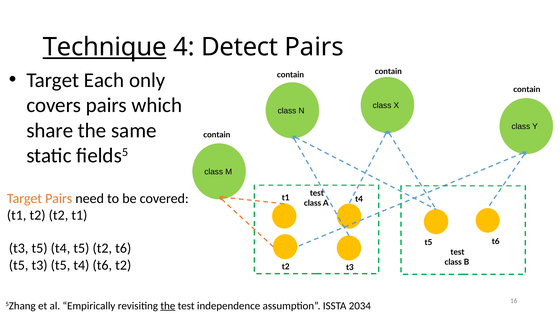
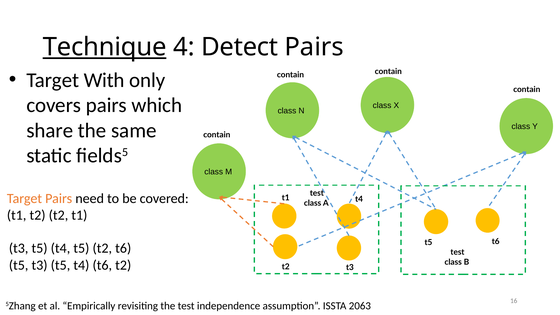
Each: Each -> With
the at (168, 306) underline: present -> none
2034: 2034 -> 2063
